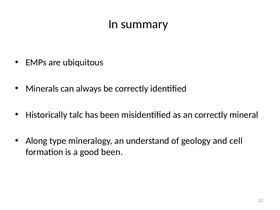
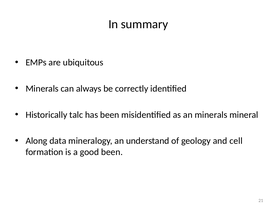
an correctly: correctly -> minerals
type: type -> data
